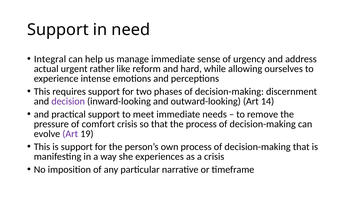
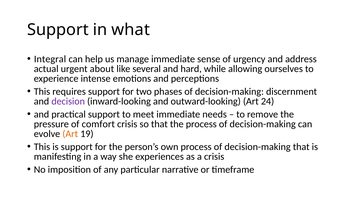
need: need -> what
rather: rather -> about
reform: reform -> several
14: 14 -> 24
Art at (70, 134) colour: purple -> orange
